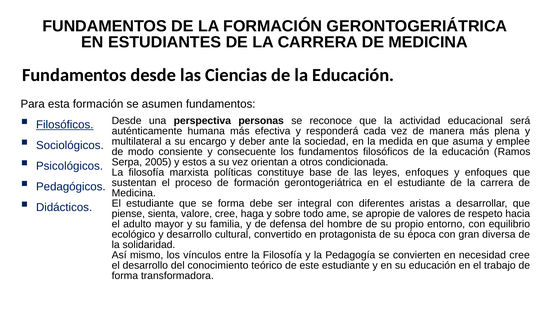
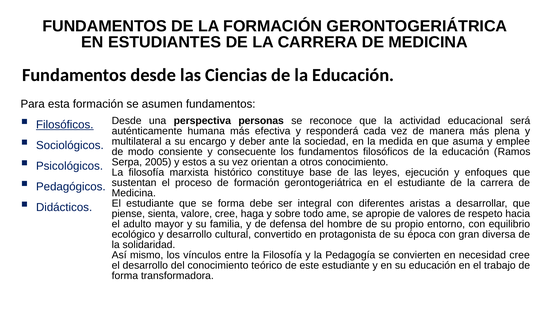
otros condicionada: condicionada -> conocimiento
políticas: políticas -> histórico
leyes enfoques: enfoques -> ejecución
